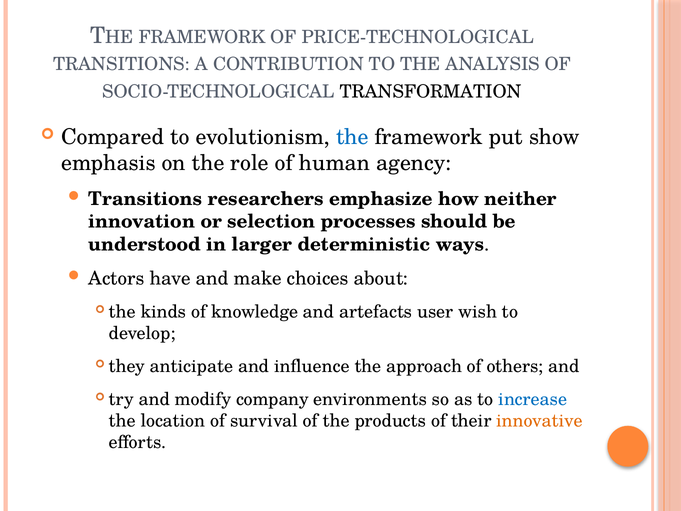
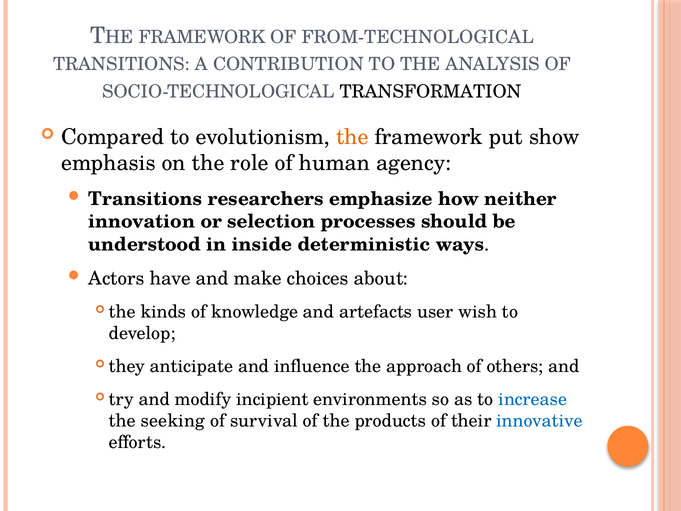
PRICE-TECHNOLOGICAL: PRICE-TECHNOLOGICAL -> FROM-TECHNOLOGICAL
the at (352, 137) colour: blue -> orange
larger: larger -> inside
company: company -> incipient
location: location -> seeking
innovative colour: orange -> blue
